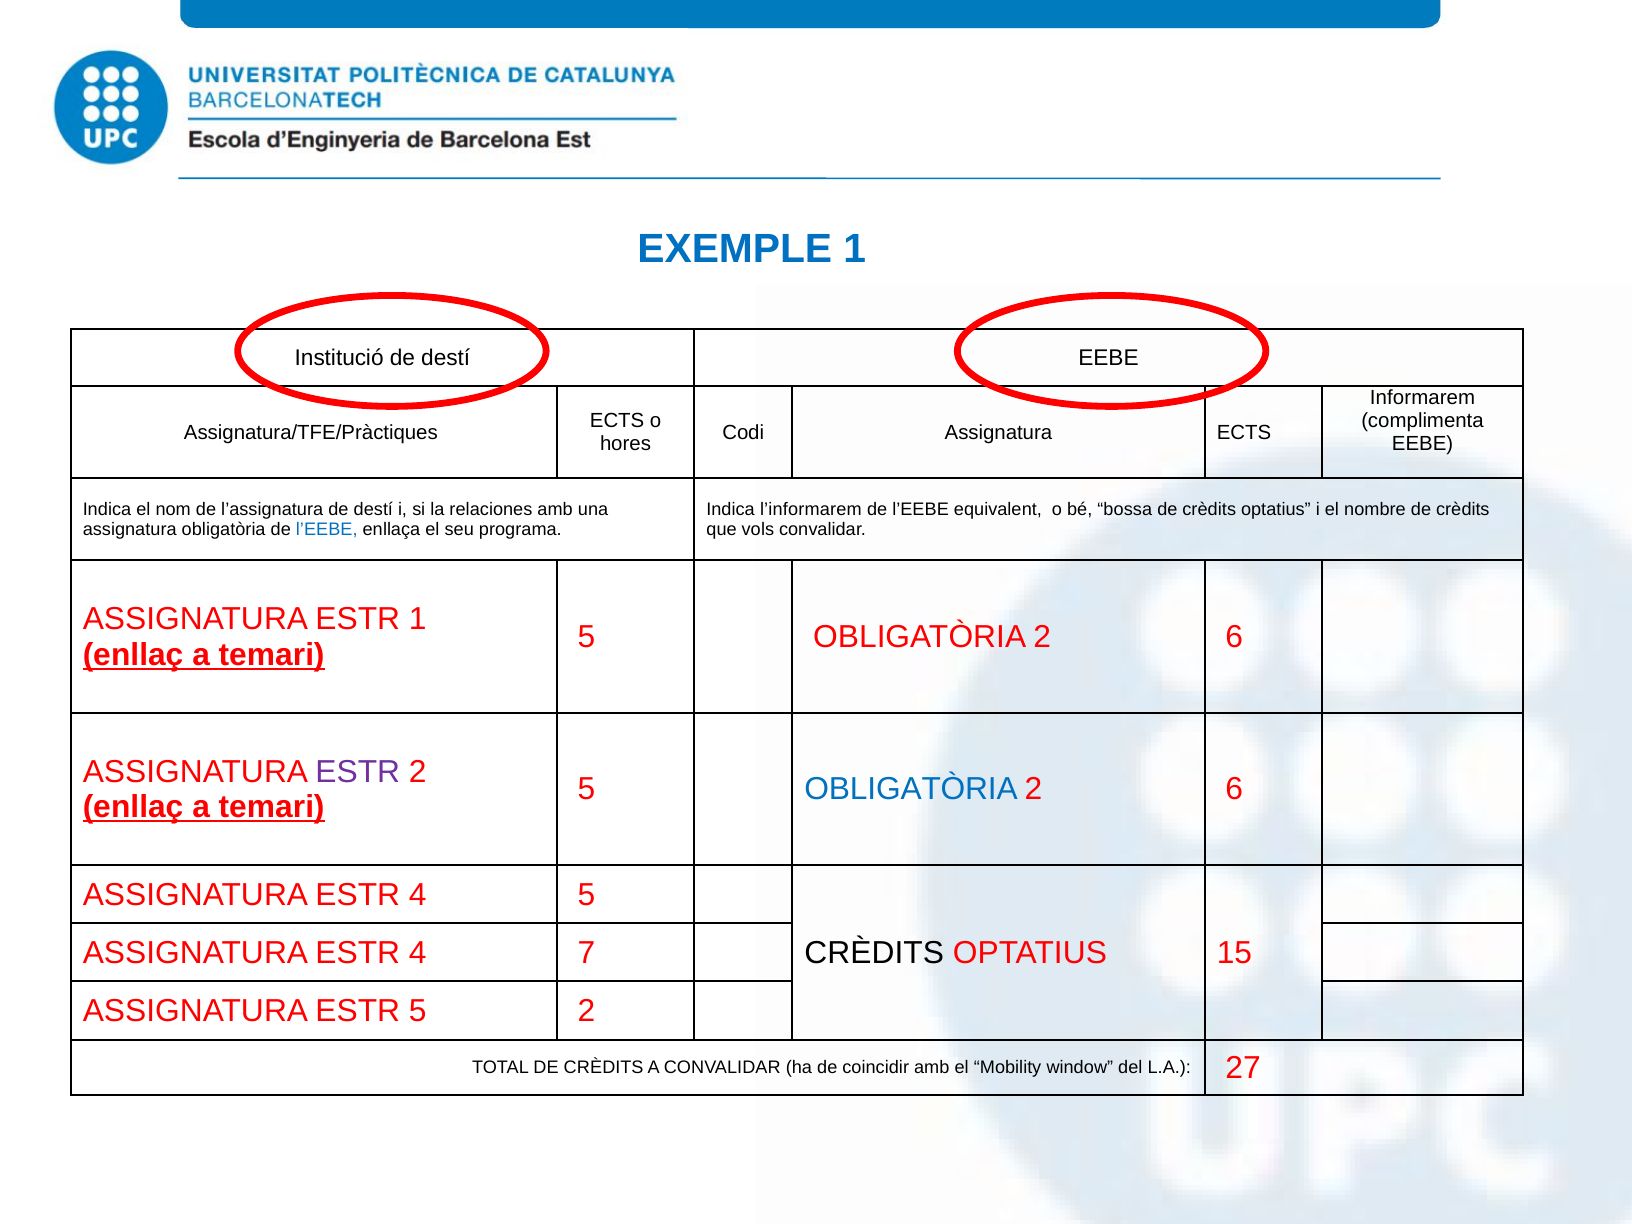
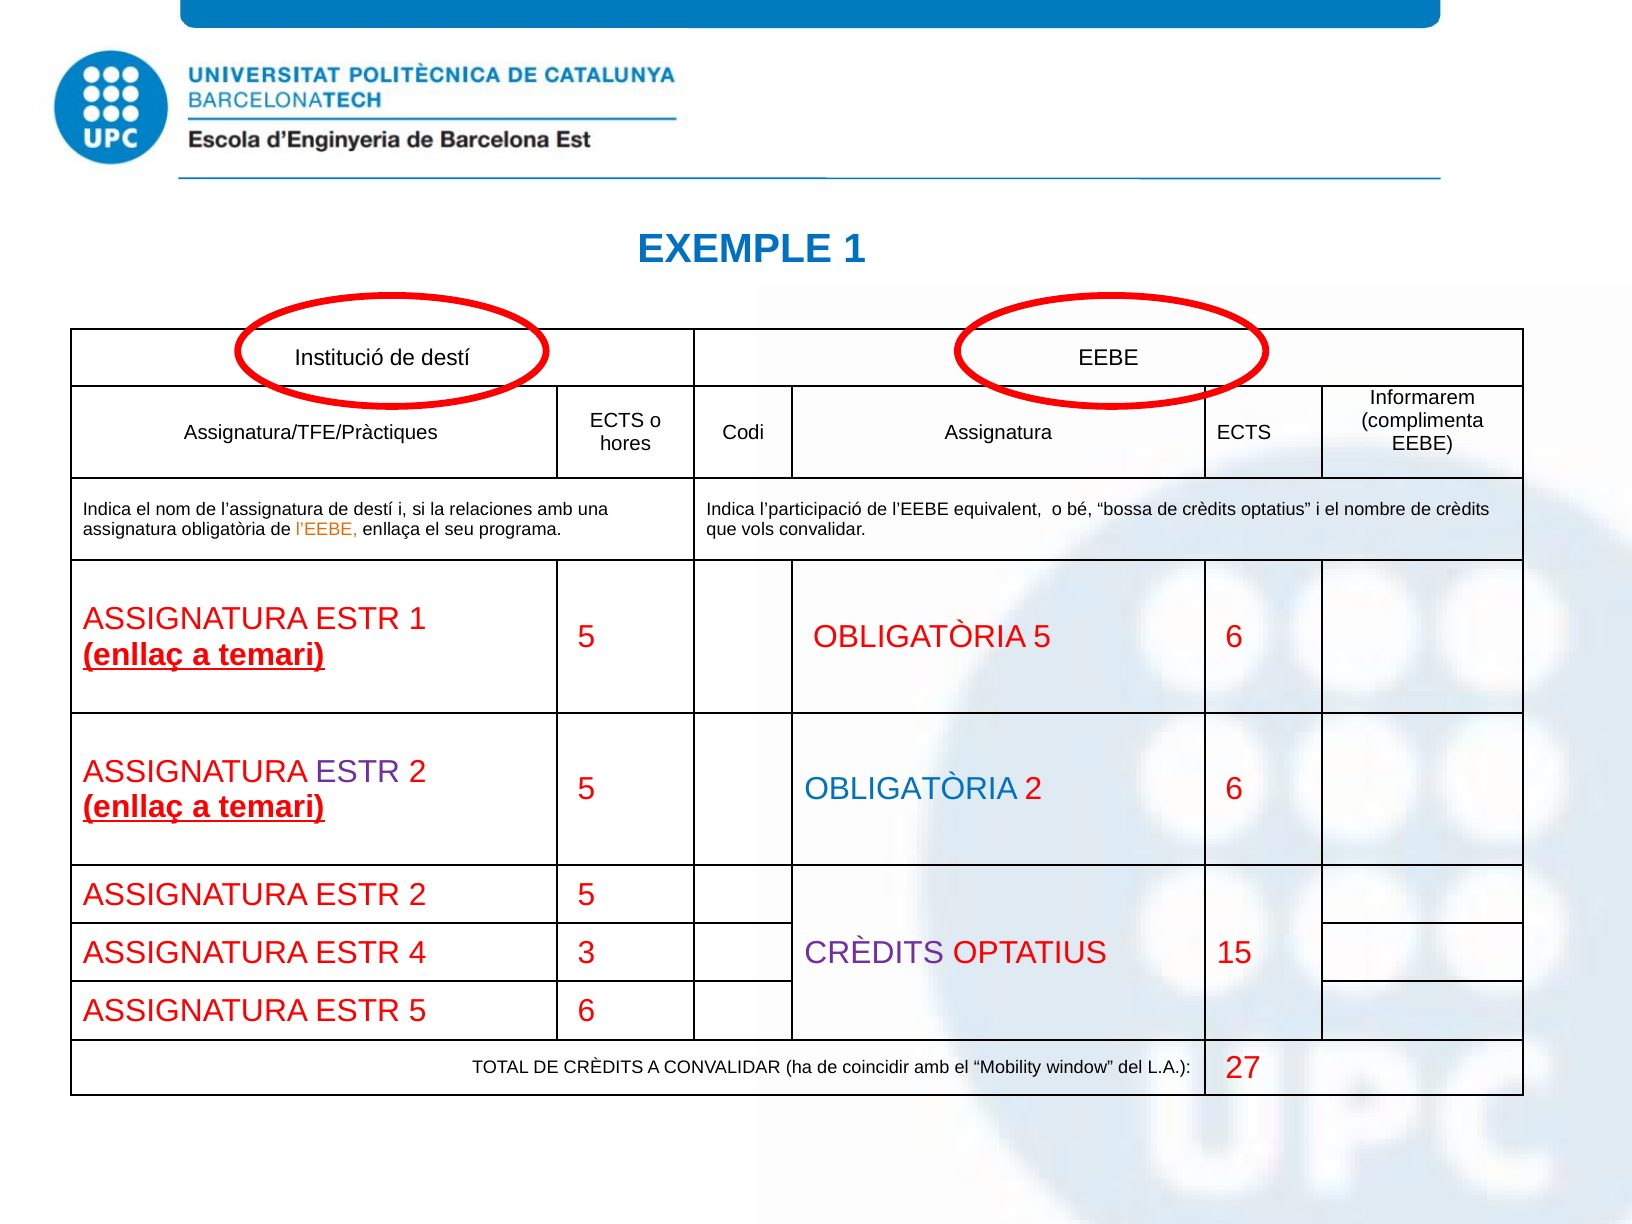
l’informarem: l’informarem -> l’participació
l’EEBE at (327, 530) colour: blue -> orange
2 at (1042, 637): 2 -> 5
4 at (418, 895): 4 -> 2
7: 7 -> 3
CRÈDITS at (874, 953) colour: black -> purple
ESTR 5 2: 2 -> 6
